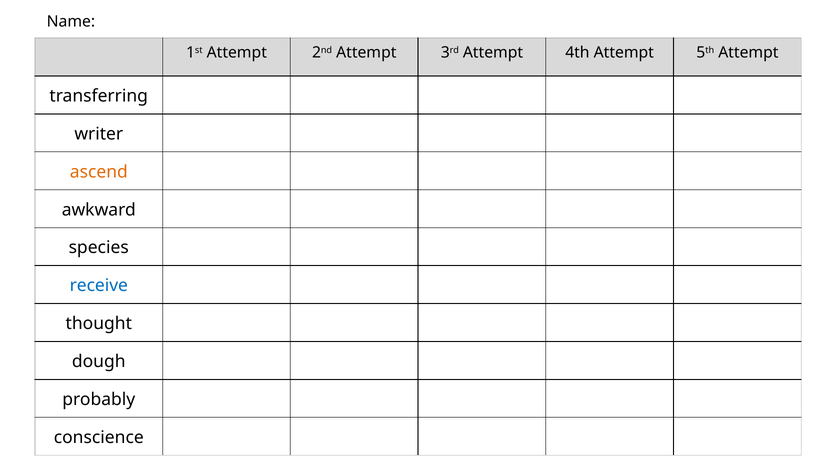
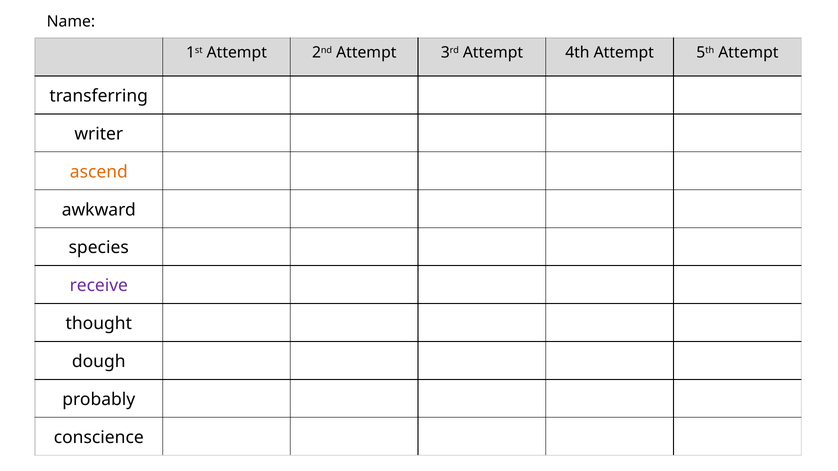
receive colour: blue -> purple
